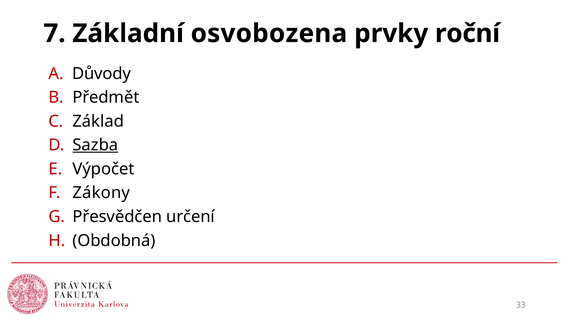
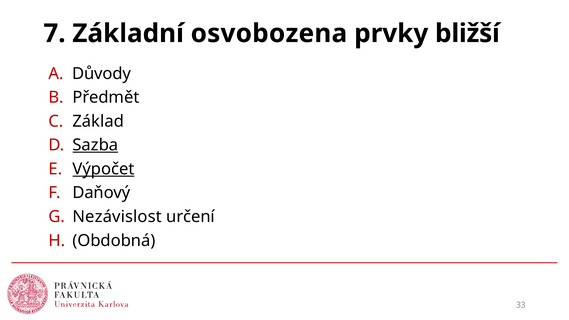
roční: roční -> bližší
Výpočet underline: none -> present
Zákony: Zákony -> Daňový
Přesvědčen: Přesvědčen -> Nezávislost
